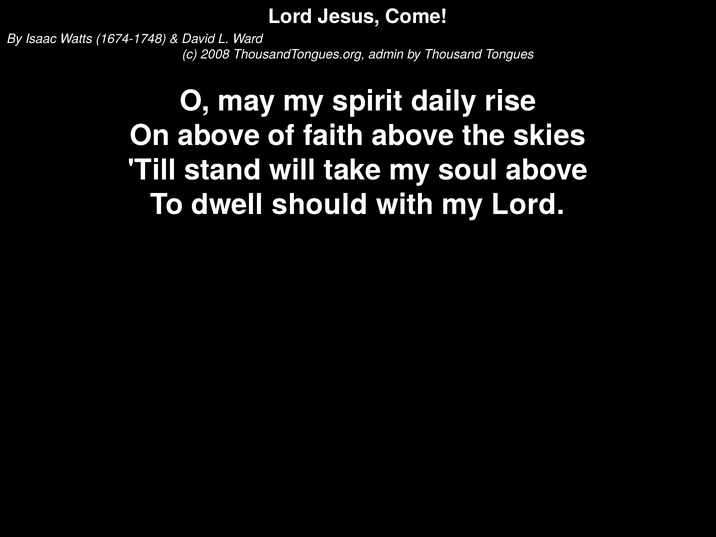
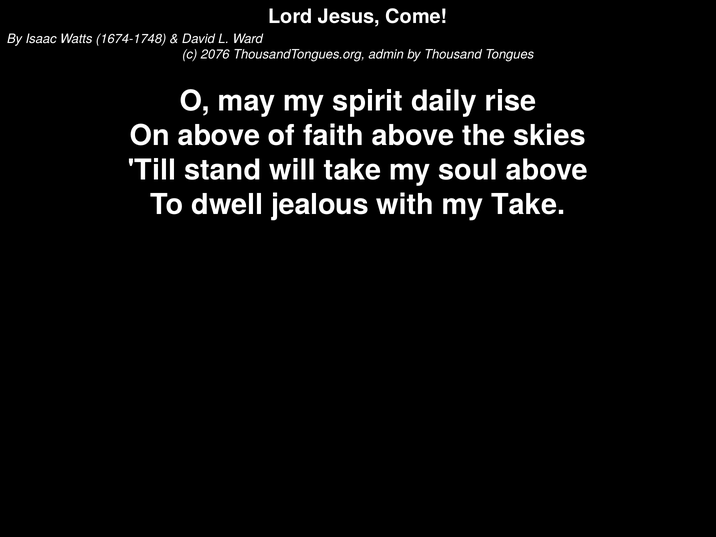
2008: 2008 -> 2076
should: should -> jealous
my Lord: Lord -> Take
